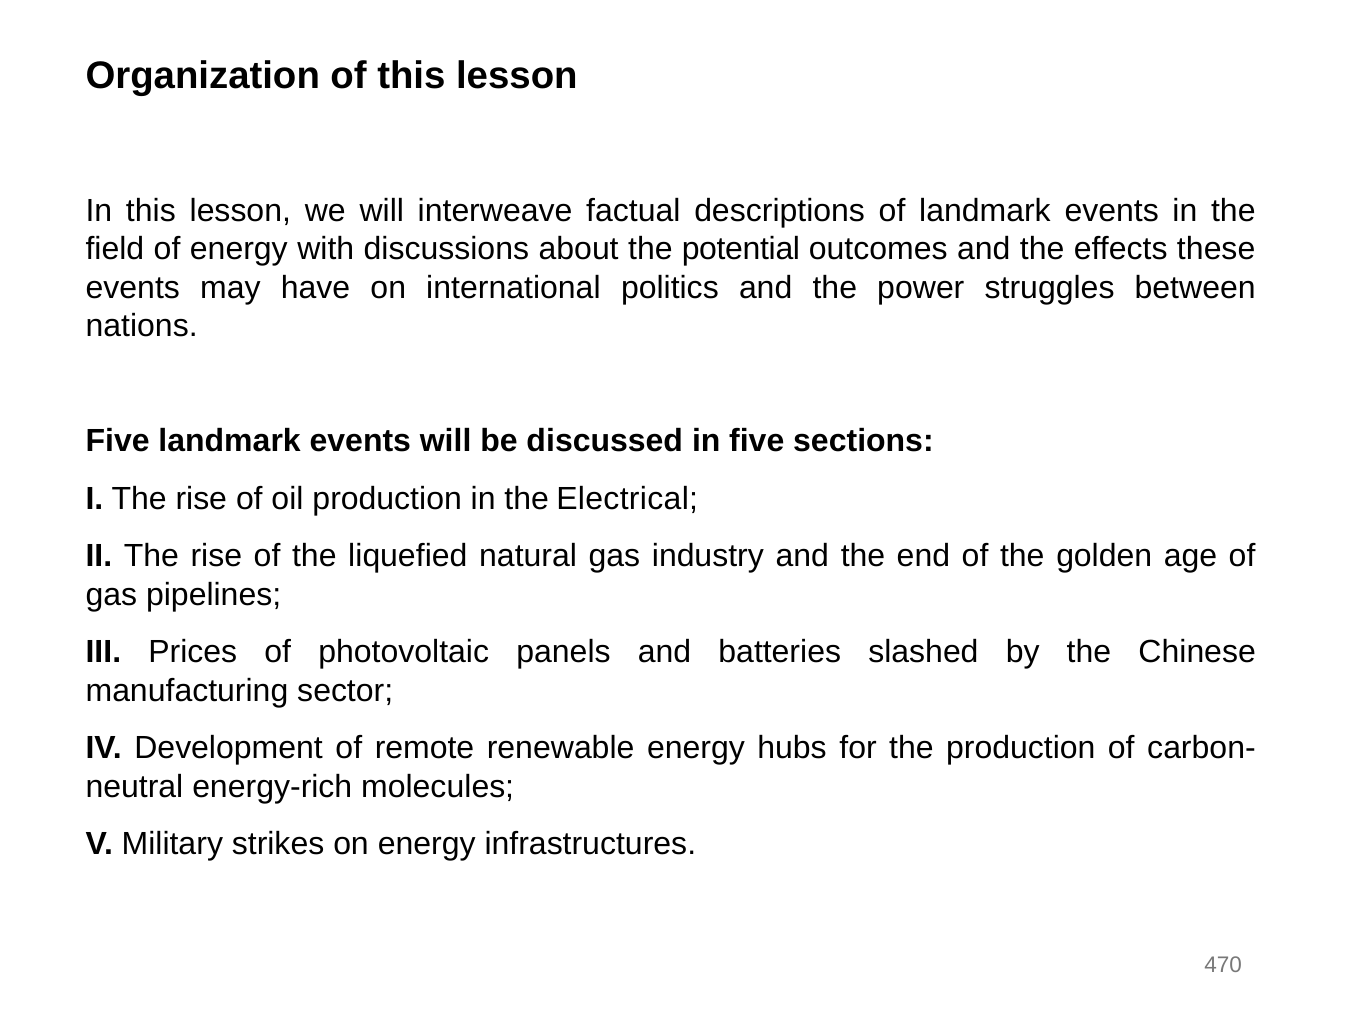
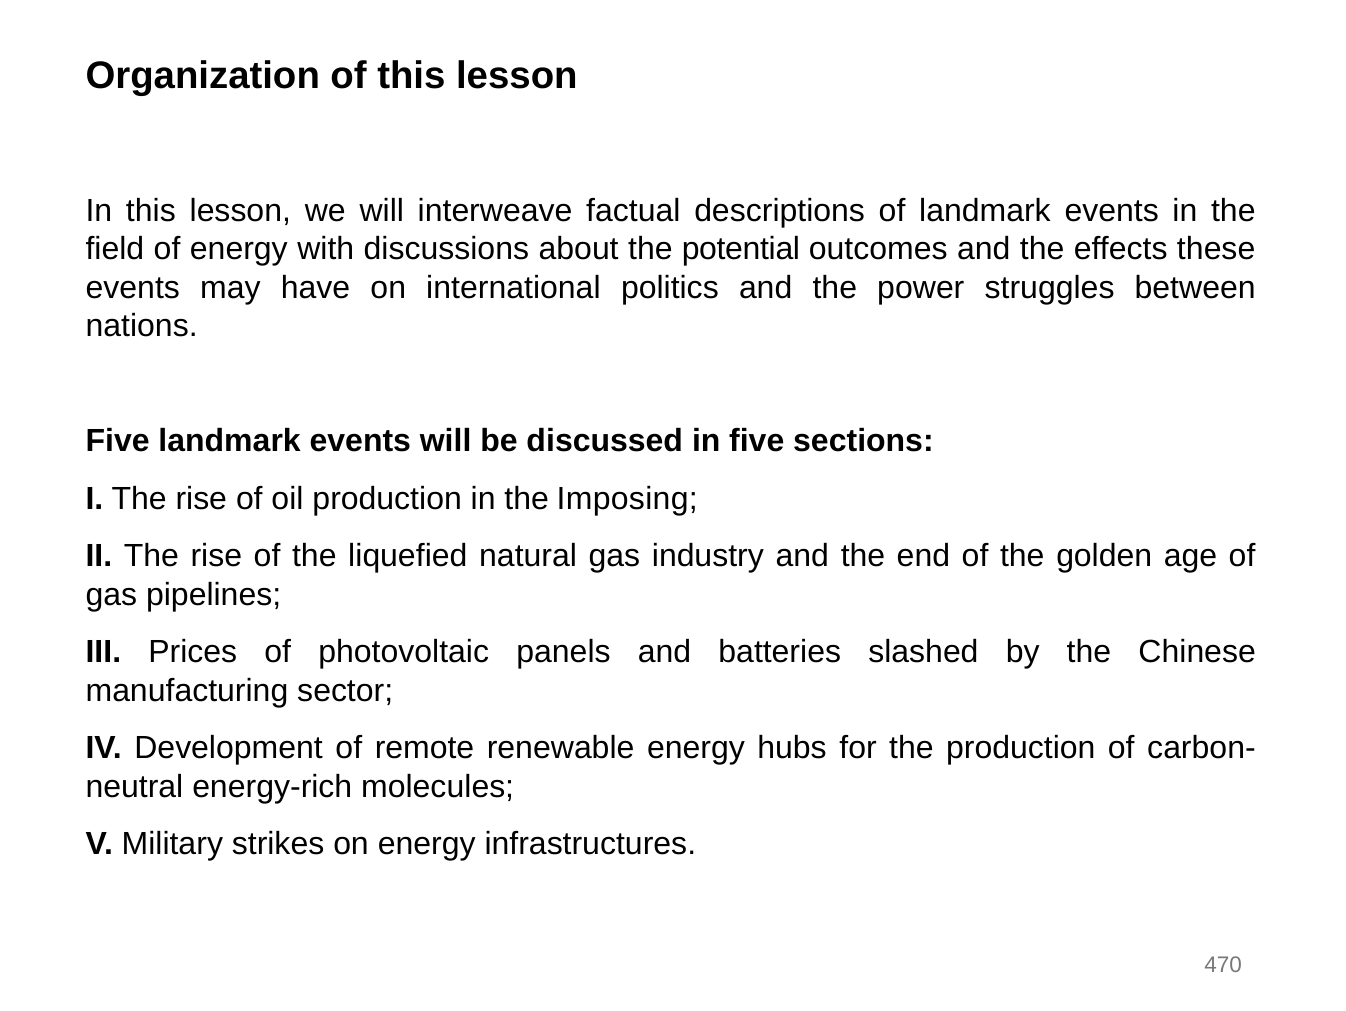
Electrical: Electrical -> Imposing
